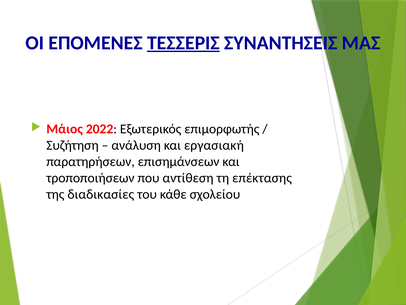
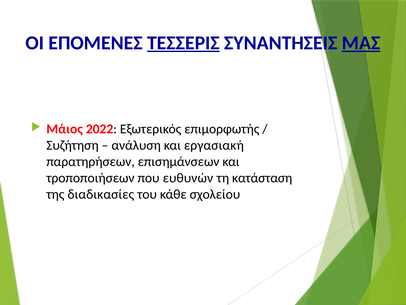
ΜΑΣ underline: none -> present
αντίθεση: αντίθεση -> ευθυνών
επέκτασης: επέκτασης -> κατάσταση
